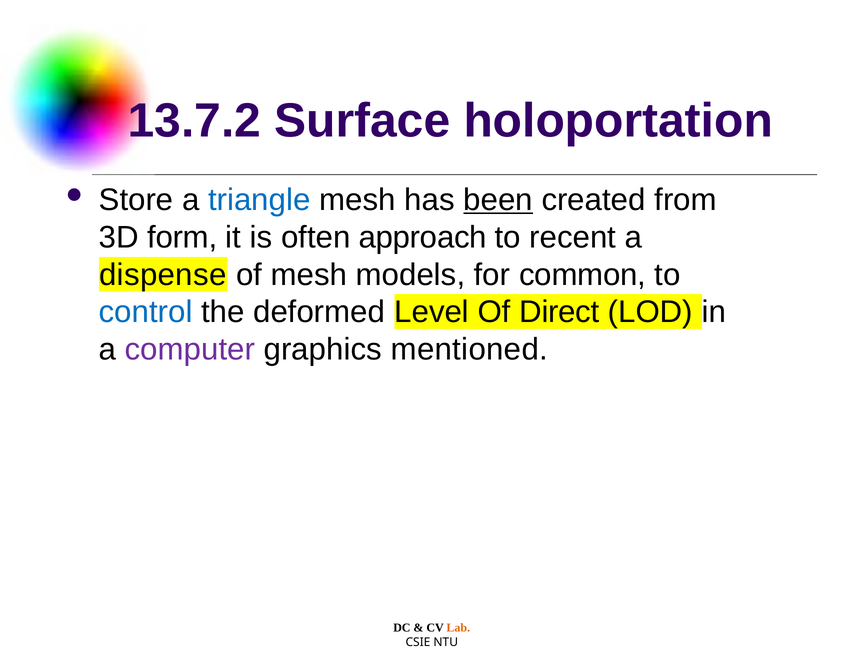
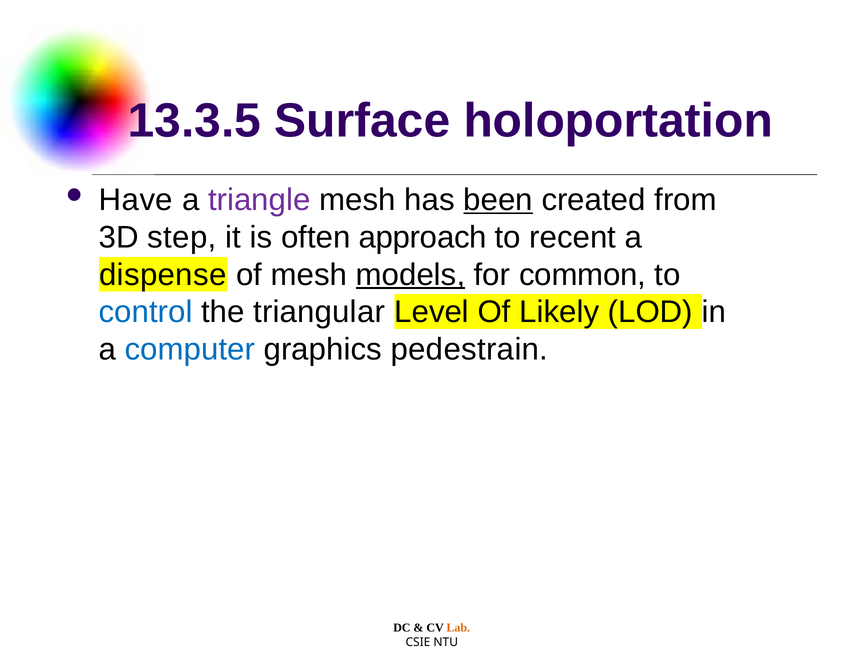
13.7.2: 13.7.2 -> 13.3.5
Store: Store -> Have
triangle colour: blue -> purple
form: form -> step
models underline: none -> present
deformed: deformed -> triangular
Direct: Direct -> Likely
computer colour: purple -> blue
mentioned: mentioned -> pedestrain
